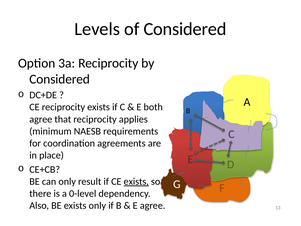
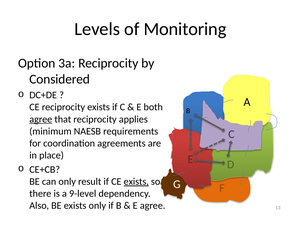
of Considered: Considered -> Monitoring
agree at (41, 119) underline: none -> present
0-level: 0-level -> 9-level
